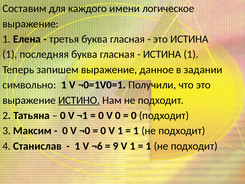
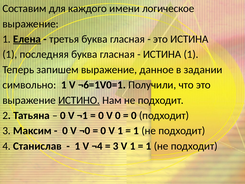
Елена underline: none -> present
¬0=1V0=1: ¬0=1V0=1 -> ¬6=1V0=1
¬6: ¬6 -> ¬4
9 at (116, 146): 9 -> 3
